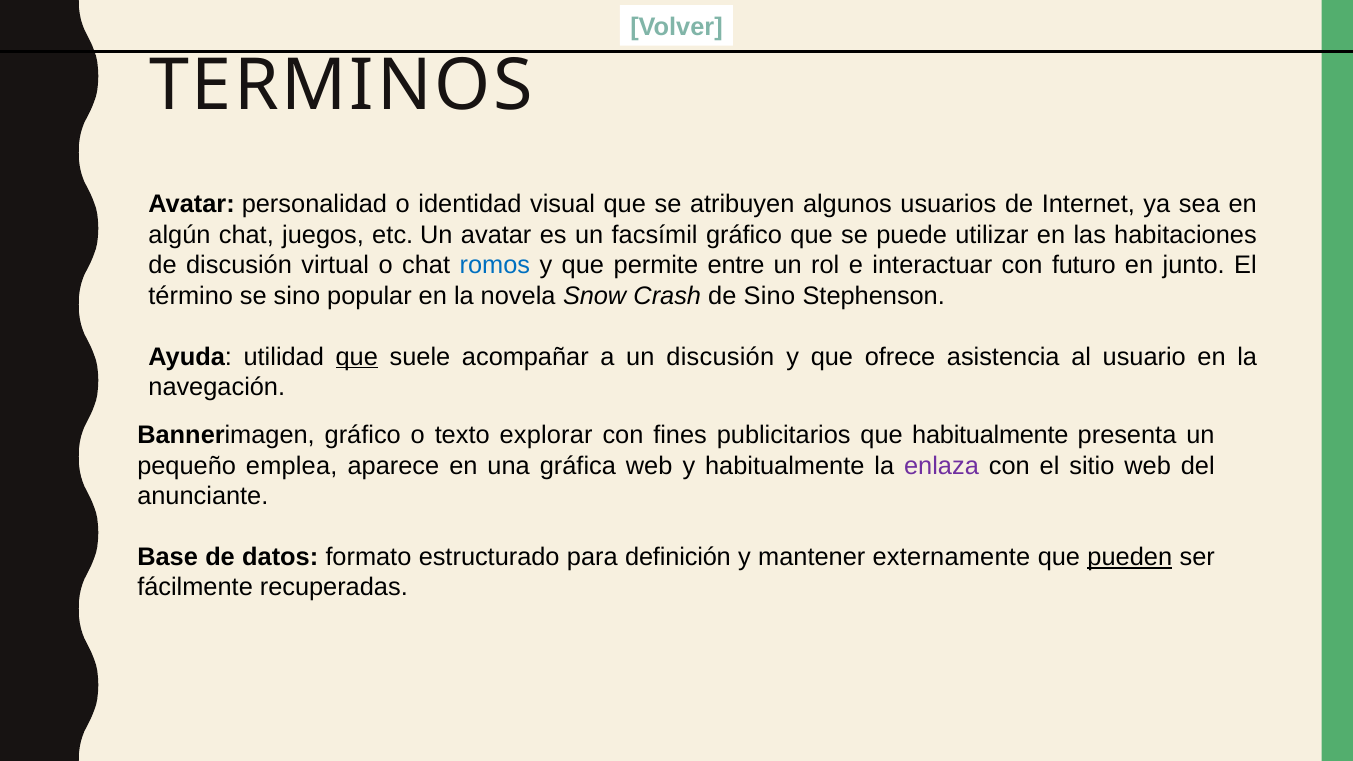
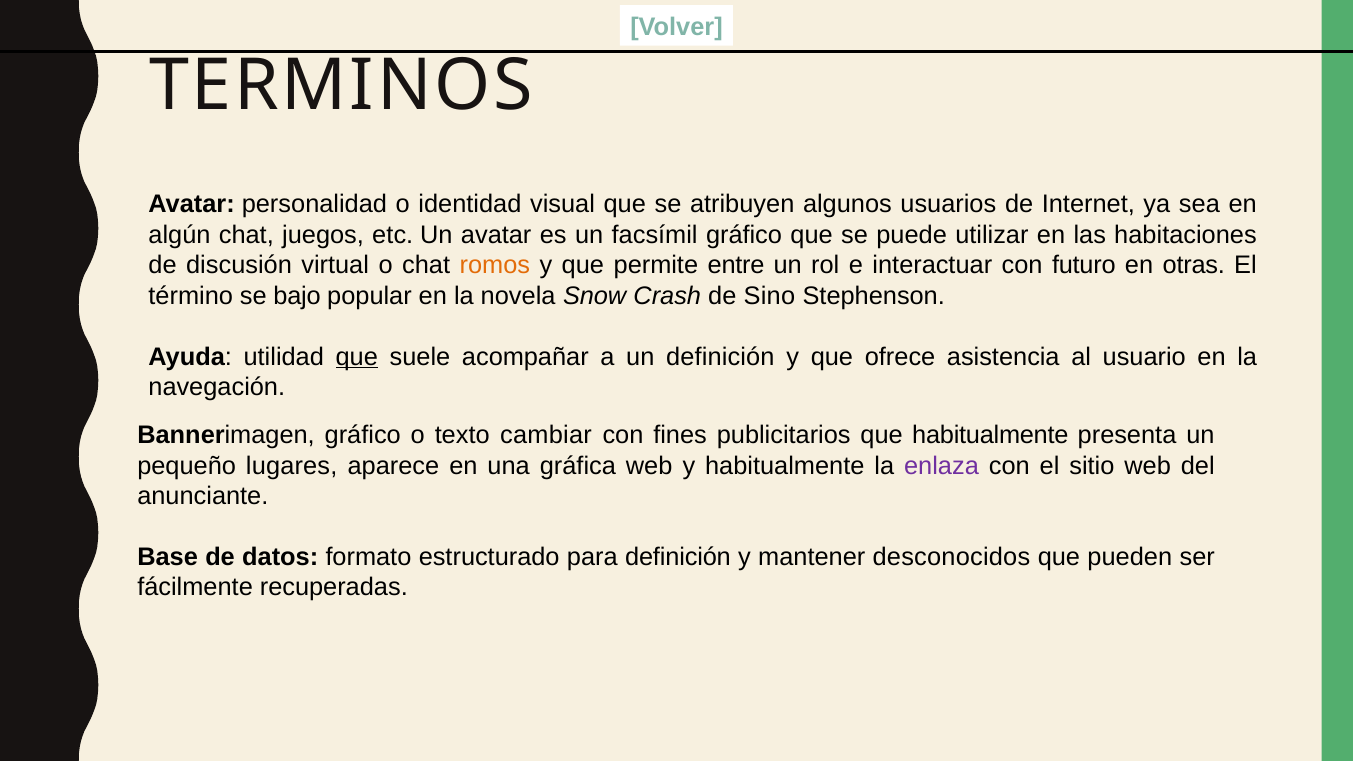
romos colour: blue -> orange
junto: junto -> otras
se sino: sino -> bajo
un discusión: discusión -> definición
explorar: explorar -> cambiar
emplea: emplea -> lugares
externamente: externamente -> desconocidos
pueden underline: present -> none
